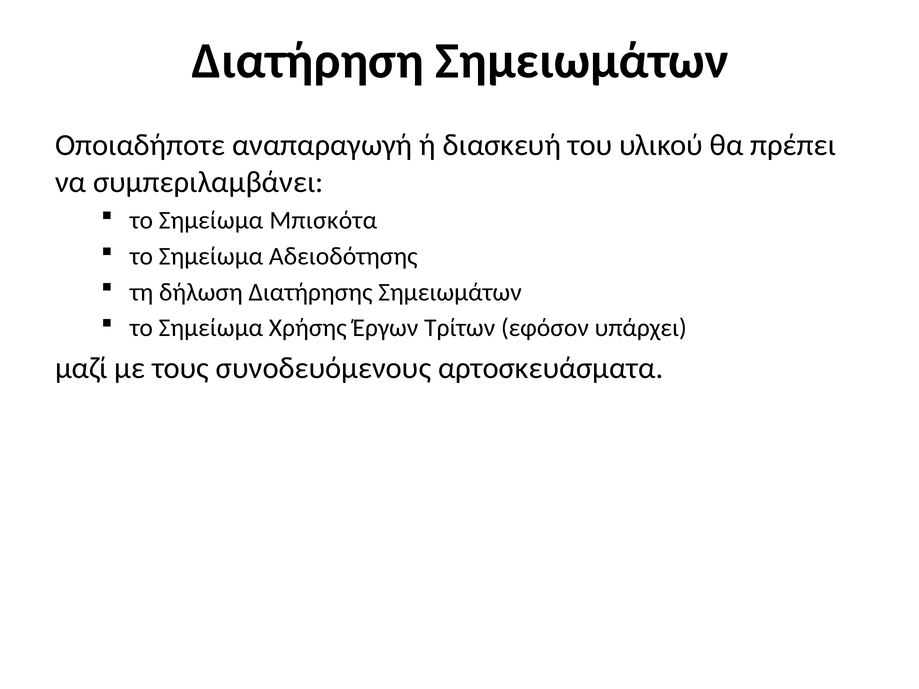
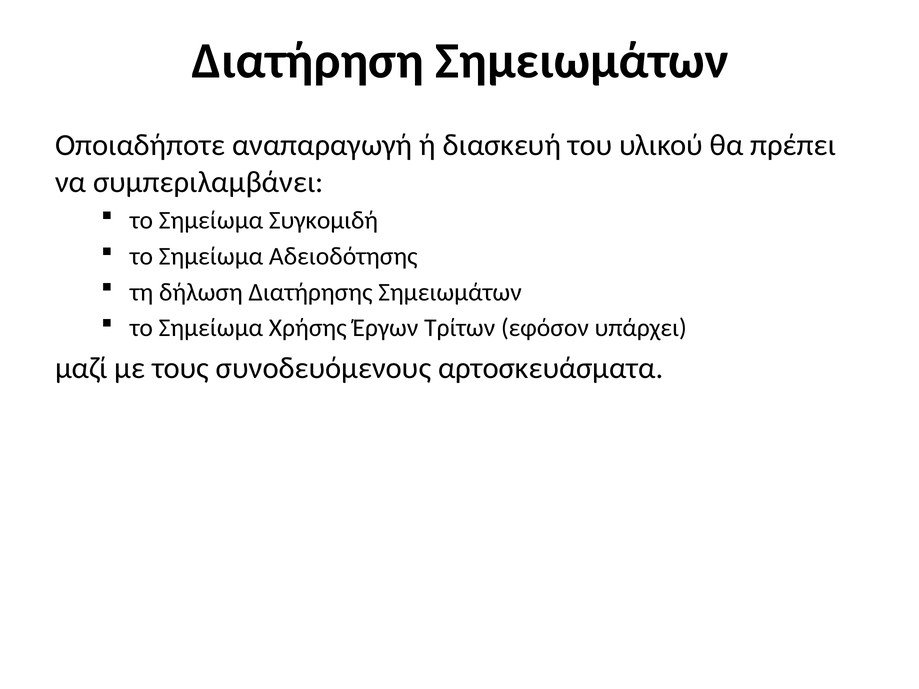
Μπισκότα: Μπισκότα -> Συγκομιδή
